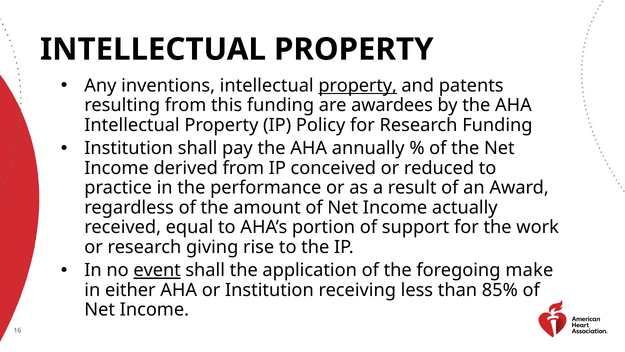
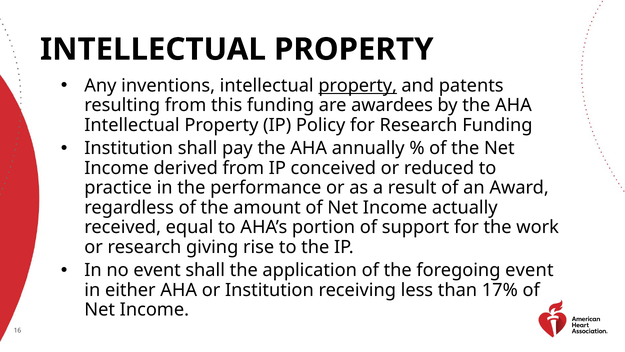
event at (157, 270) underline: present -> none
foregoing make: make -> event
85%: 85% -> 17%
